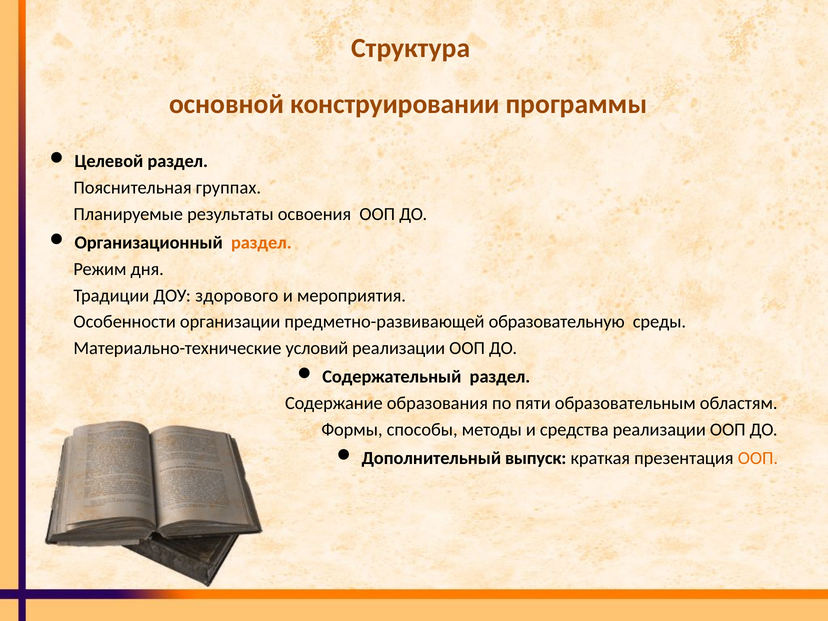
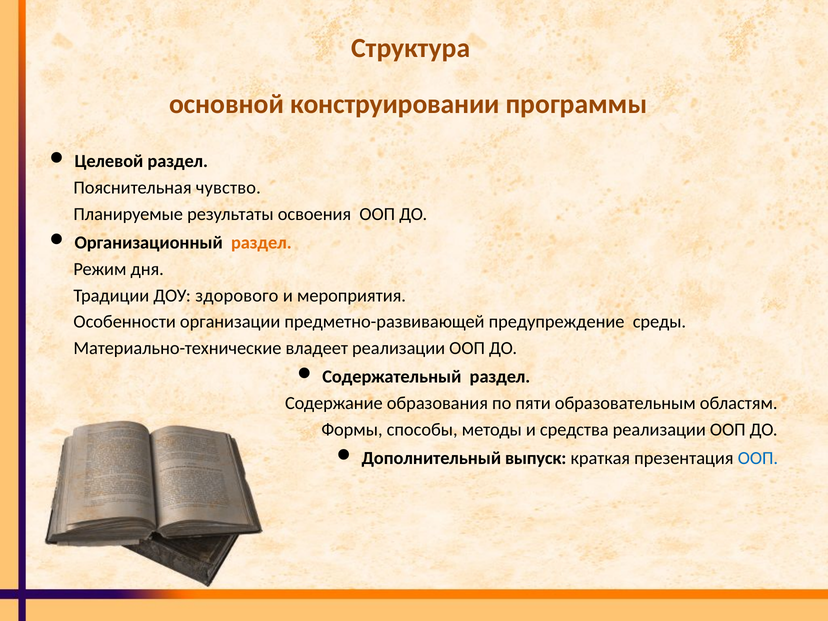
группах: группах -> чувство
образовательную: образовательную -> предупреждение
условий: условий -> владеет
ООП at (758, 458) colour: orange -> blue
